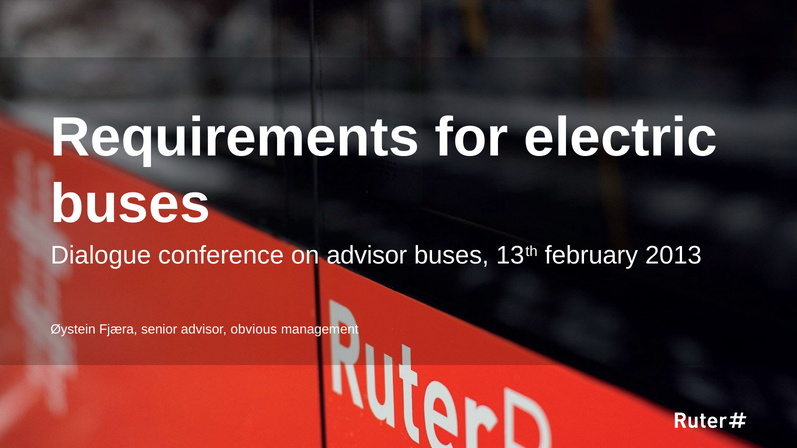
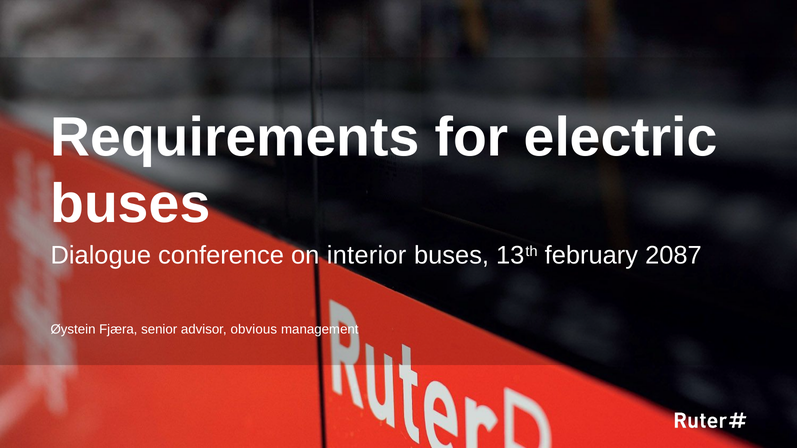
on advisor: advisor -> interior
2013: 2013 -> 2087
